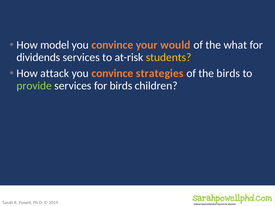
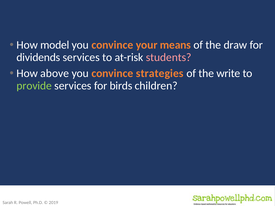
would: would -> means
what: what -> draw
students colour: yellow -> pink
attack: attack -> above
the birds: birds -> write
